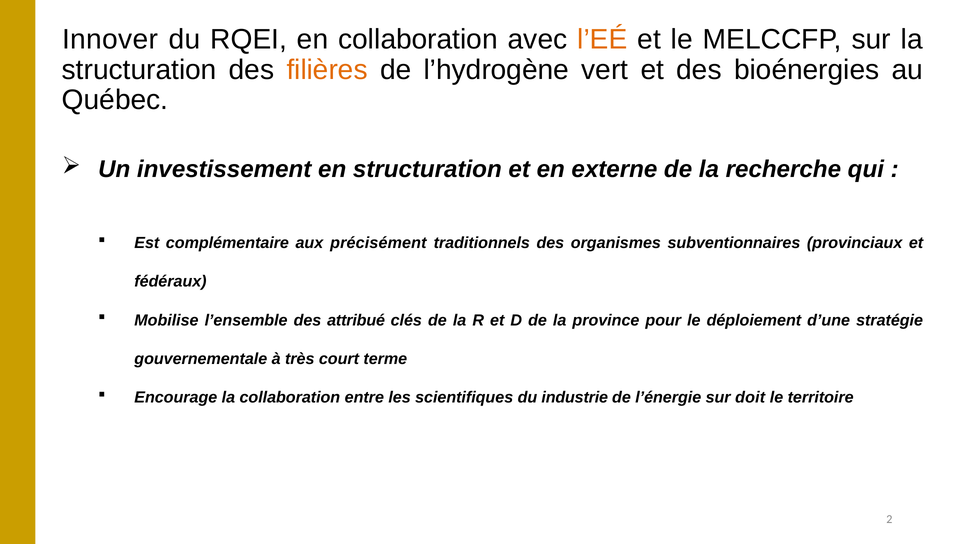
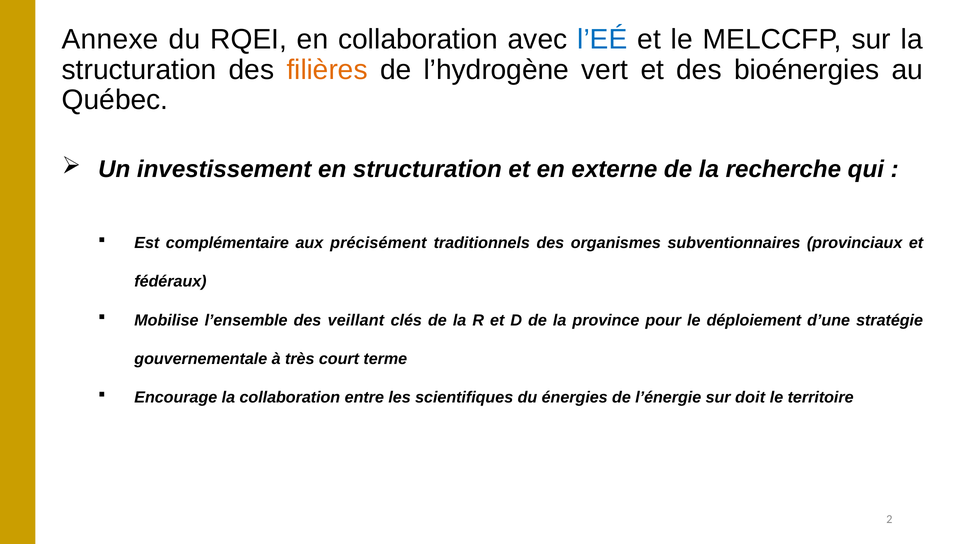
Innover: Innover -> Annexe
l’EÉ colour: orange -> blue
attribué: attribué -> veillant
industrie: industrie -> énergies
